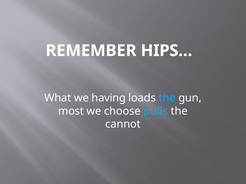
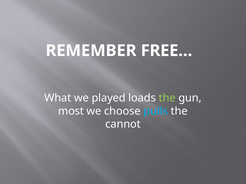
HIPS…: HIPS… -> FREE…
having: having -> played
the at (167, 98) colour: light blue -> light green
